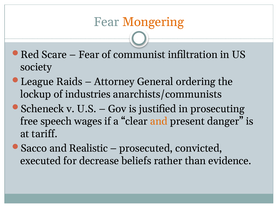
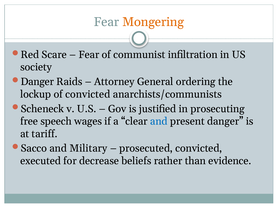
League at (37, 82): League -> Danger
of industries: industries -> convicted
and at (159, 122) colour: orange -> blue
Realistic: Realistic -> Military
